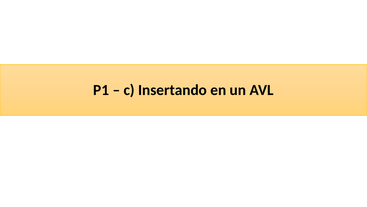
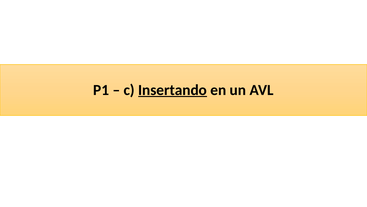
Insertando underline: none -> present
